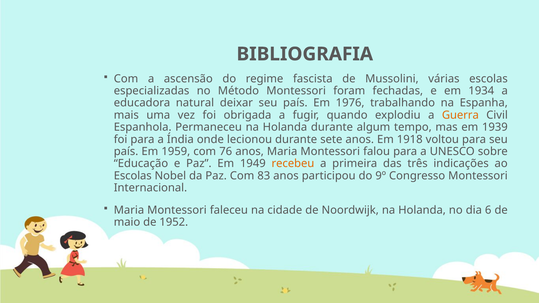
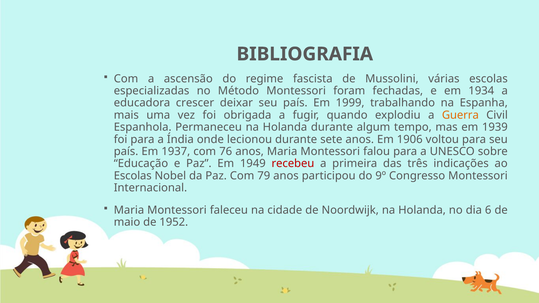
natural: natural -> crescer
1976: 1976 -> 1999
1918: 1918 -> 1906
1959: 1959 -> 1937
recebeu colour: orange -> red
83: 83 -> 79
